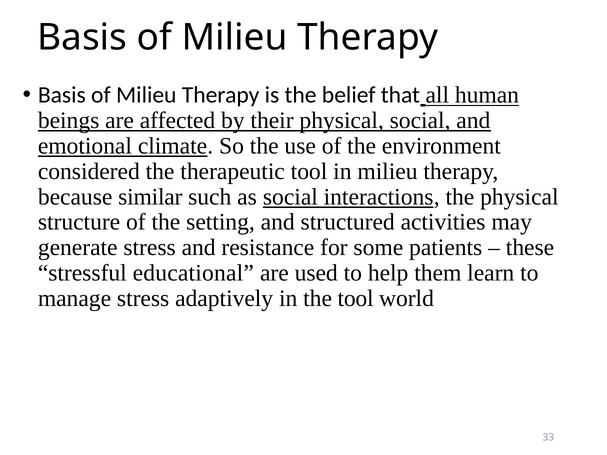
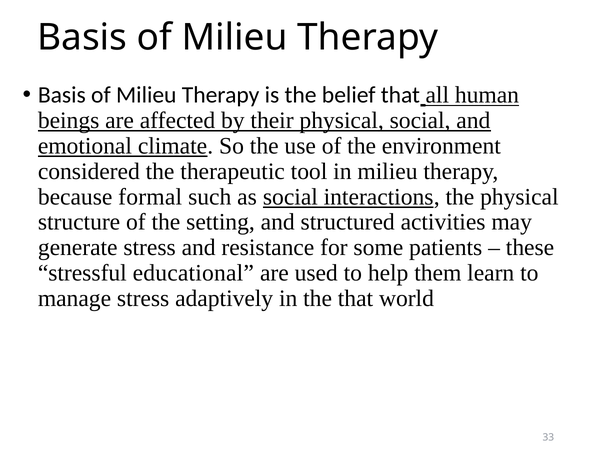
similar: similar -> formal
the tool: tool -> that
